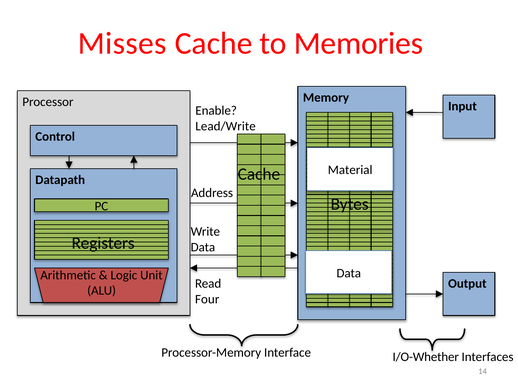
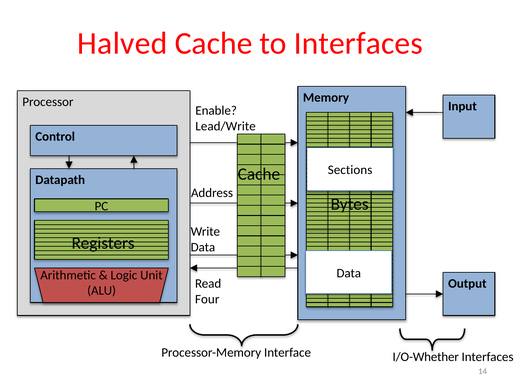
Misses: Misses -> Halved
to Memories: Memories -> Interfaces
Material: Material -> Sections
